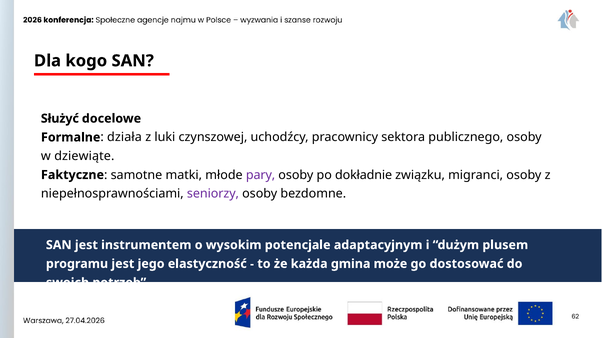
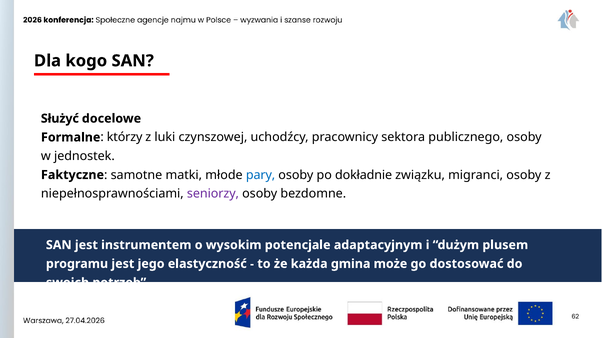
działa: działa -> którzy
dziewiąte: dziewiąte -> jednostek
pary colour: purple -> blue
